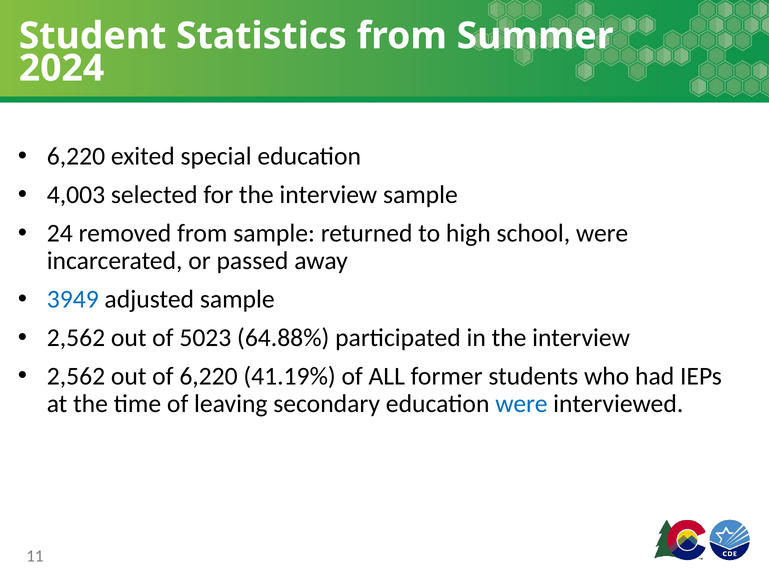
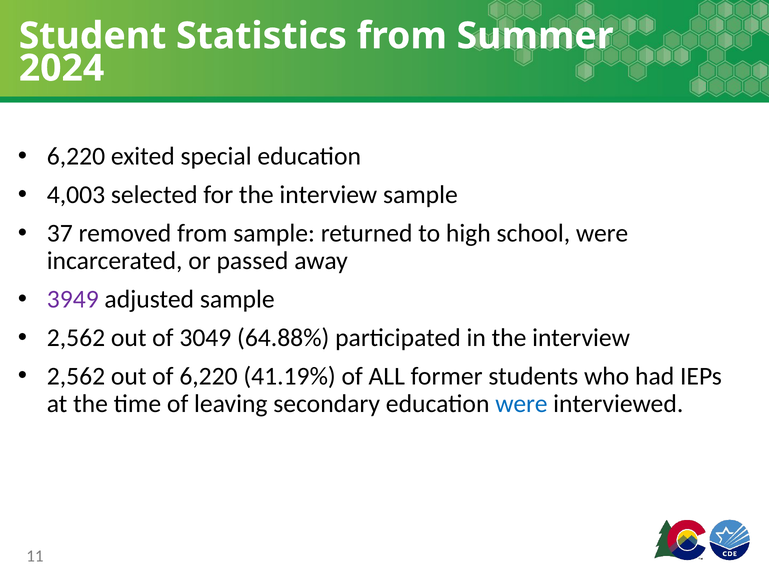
24: 24 -> 37
3949 colour: blue -> purple
5023: 5023 -> 3049
